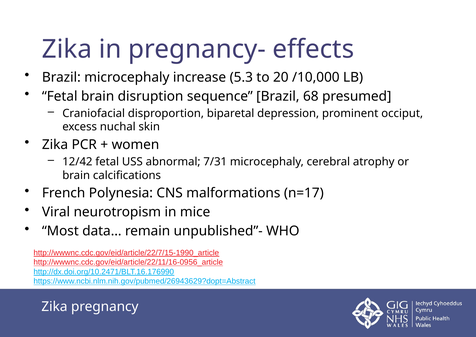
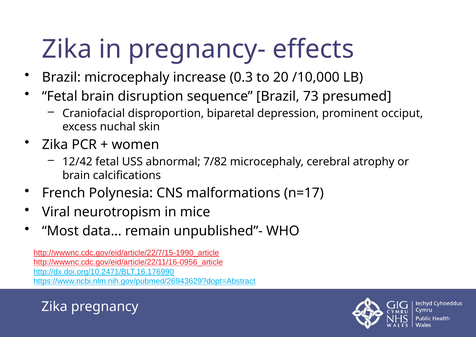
5.3: 5.3 -> 0.3
68: 68 -> 73
7/31: 7/31 -> 7/82
